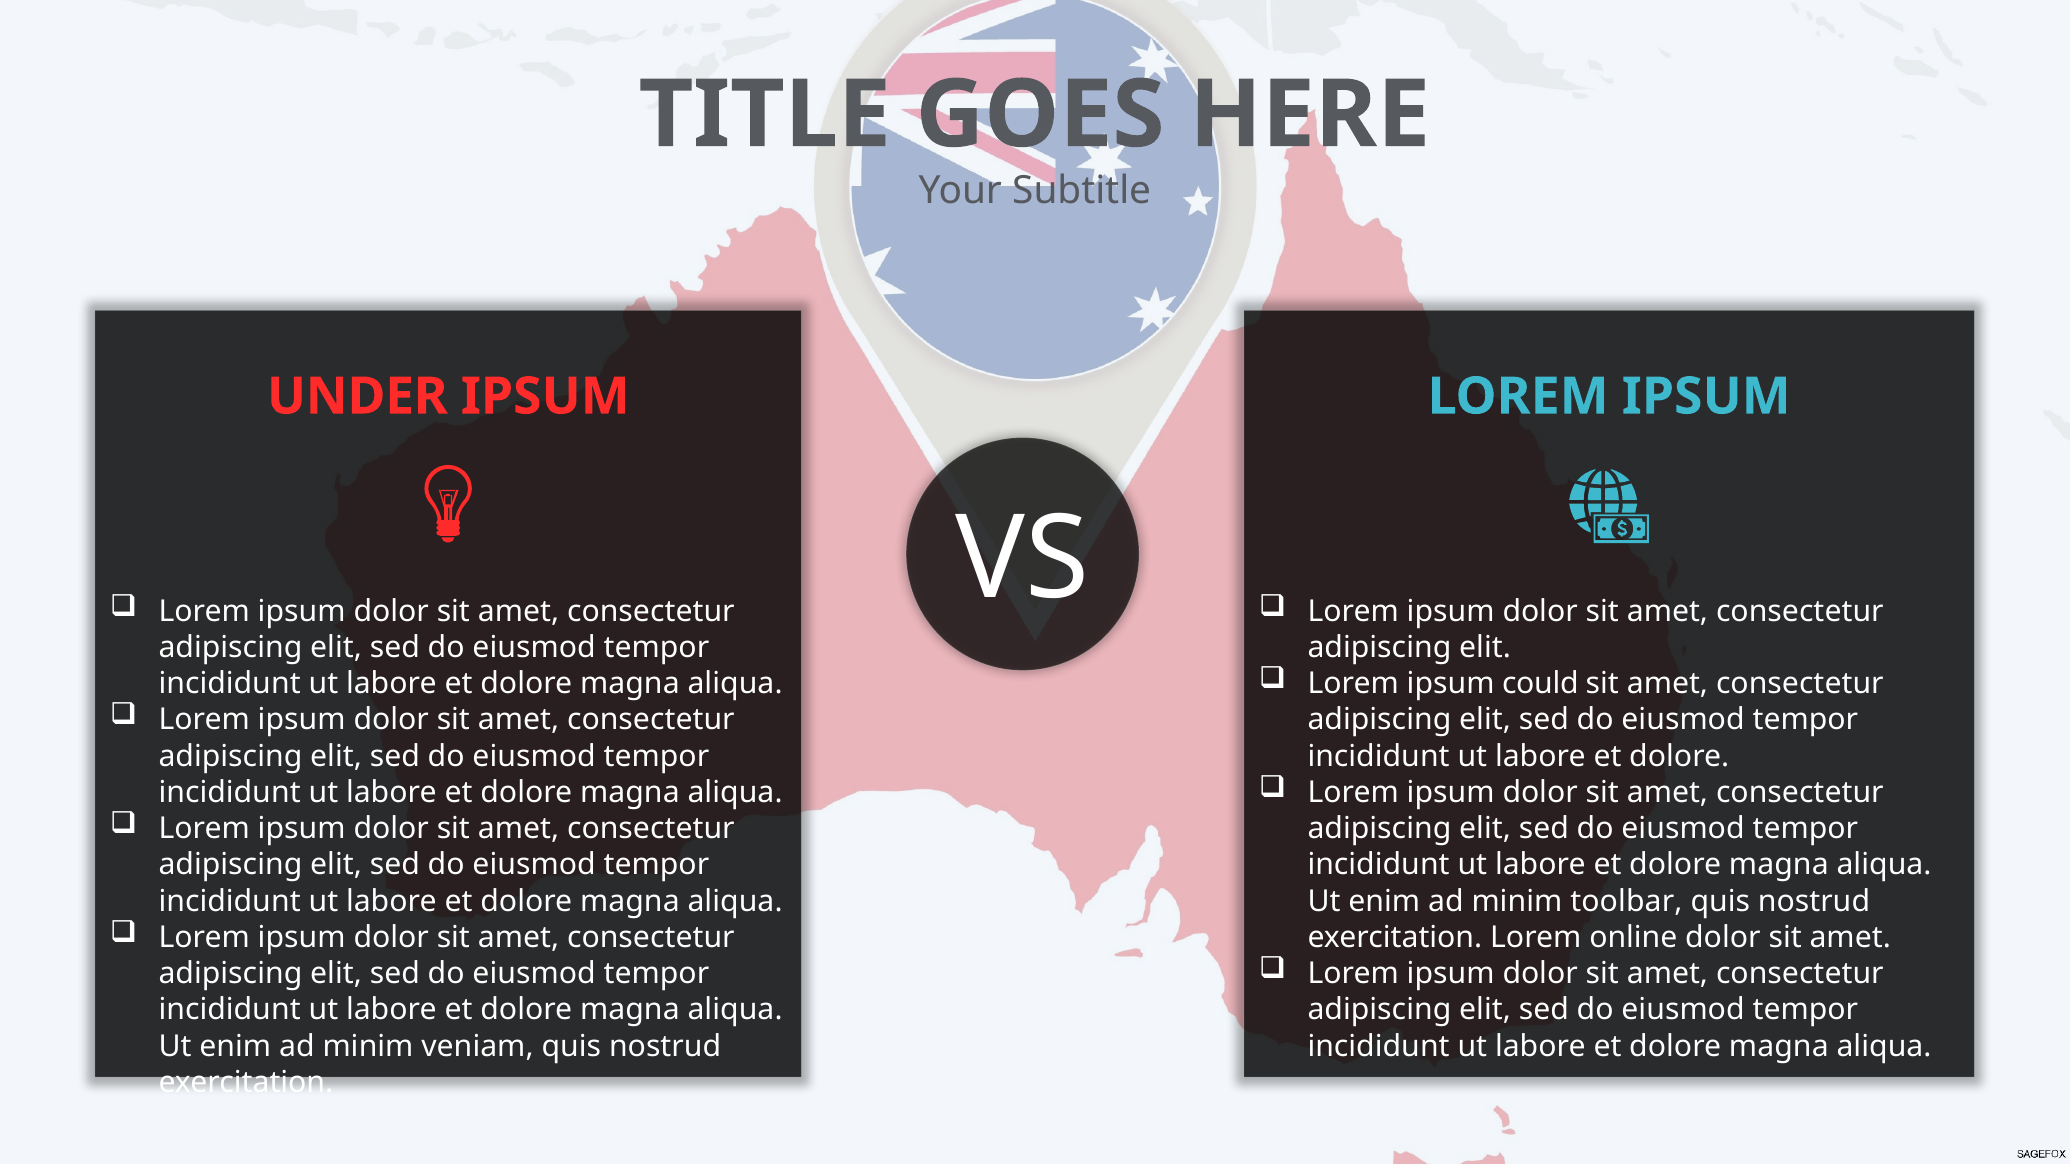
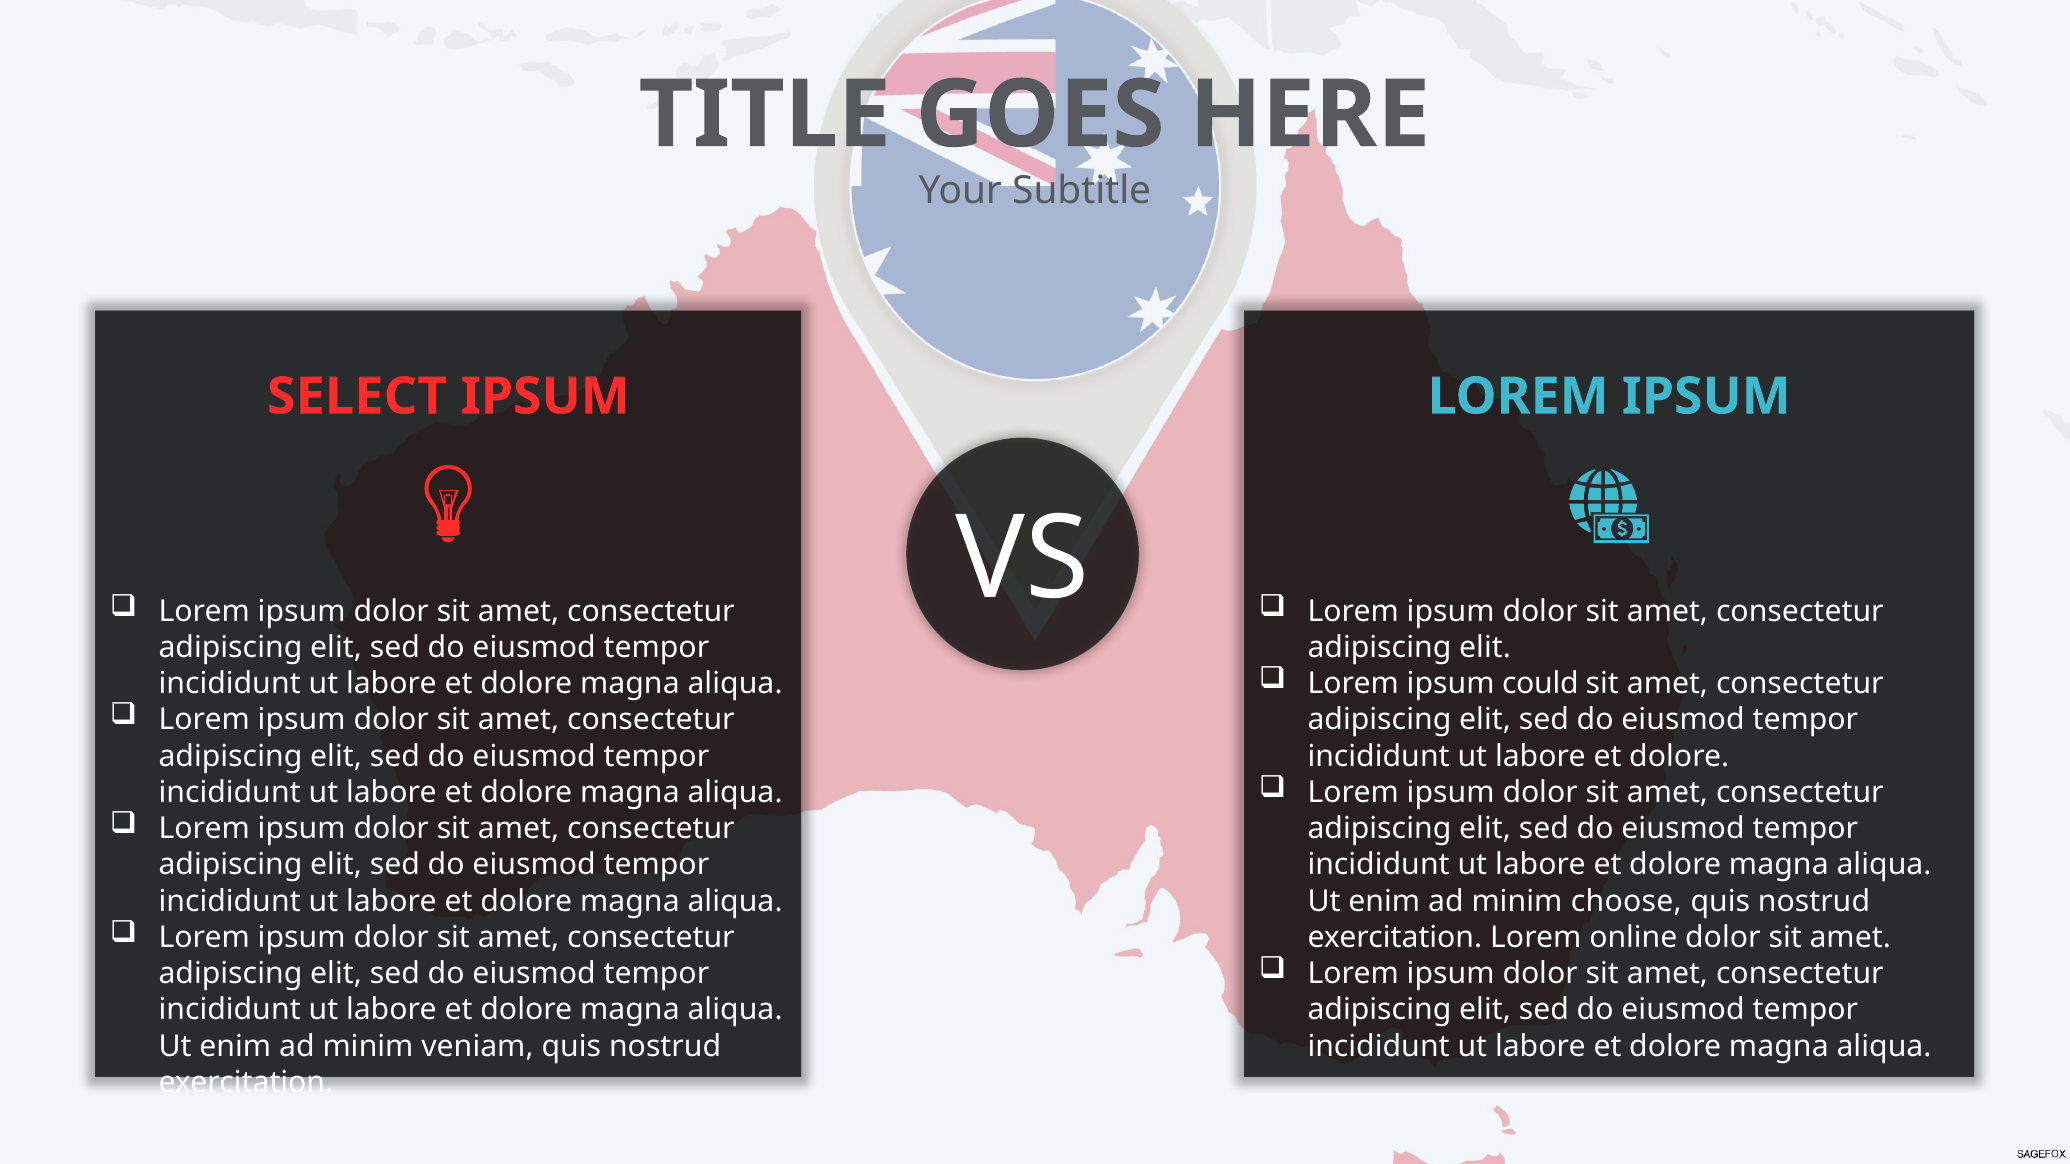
UNDER: UNDER -> SELECT
toolbar: toolbar -> choose
